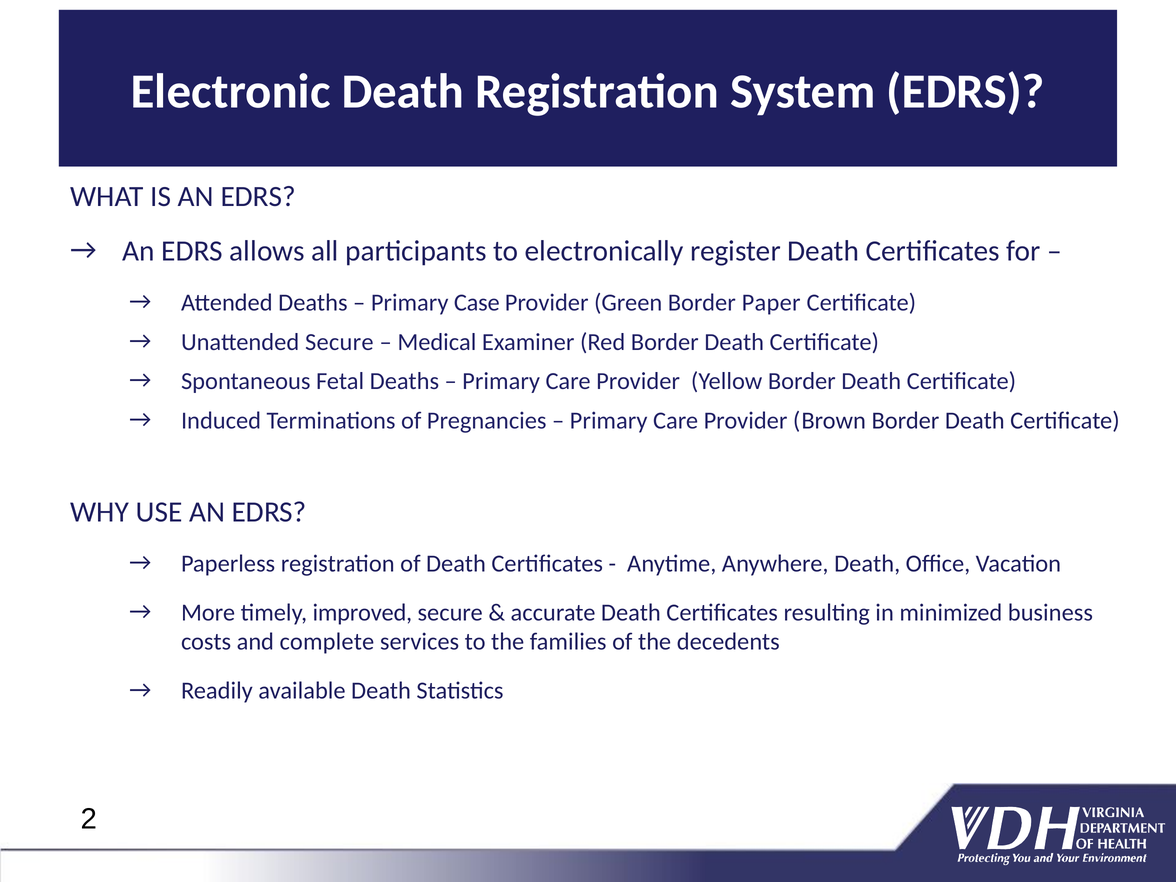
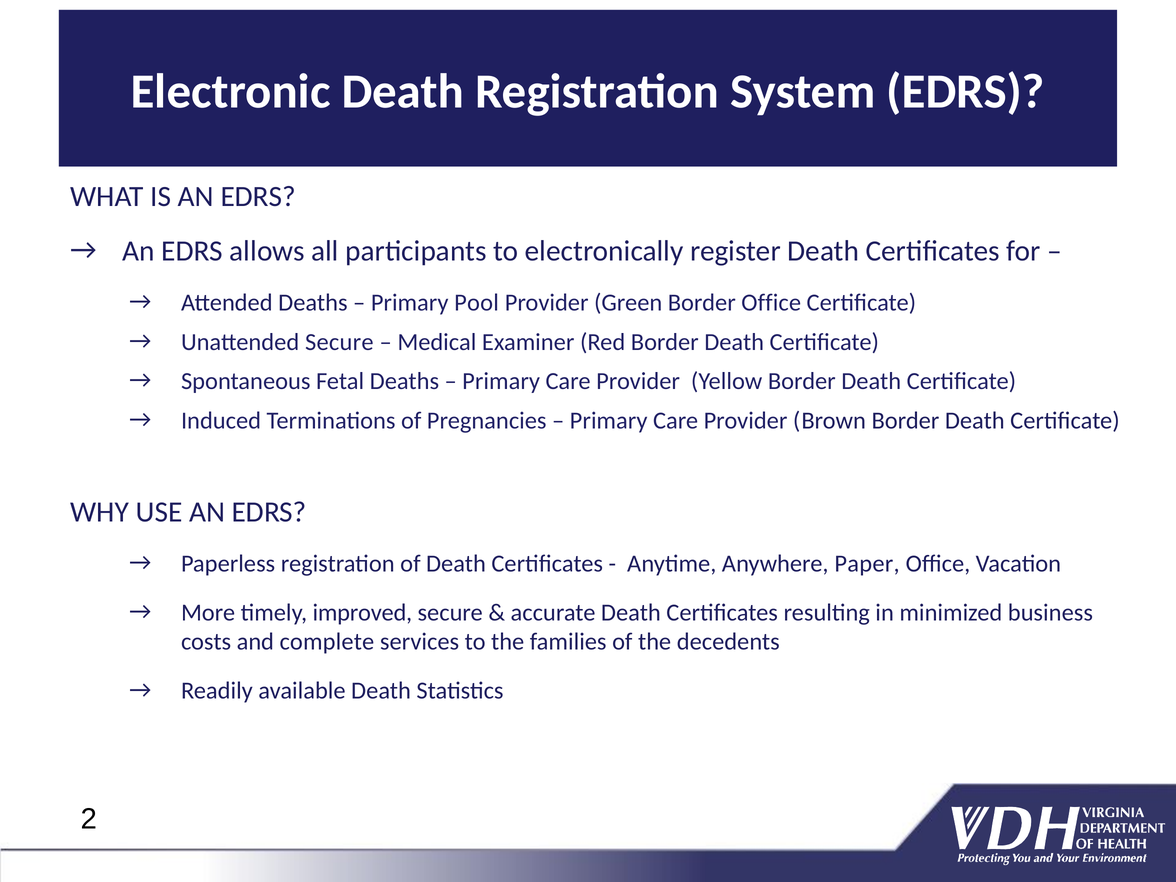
Case: Case -> Pool
Border Paper: Paper -> Office
Anywhere Death: Death -> Paper
